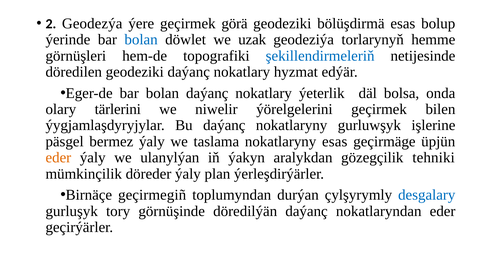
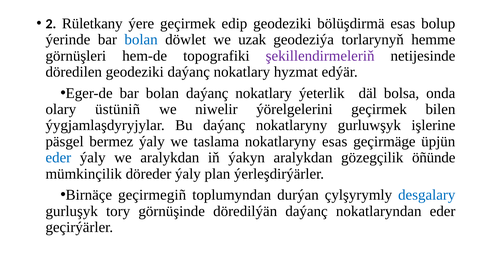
Geodezýa: Geodezýa -> Rületkany
görä: görä -> edip
şekillendirmeleriň colour: blue -> purple
tärlerini: tärlerini -> üstüniñ
eder at (58, 158) colour: orange -> blue
we ulanylýan: ulanylýan -> aralykdan
tehniki: tehniki -> öñünde
